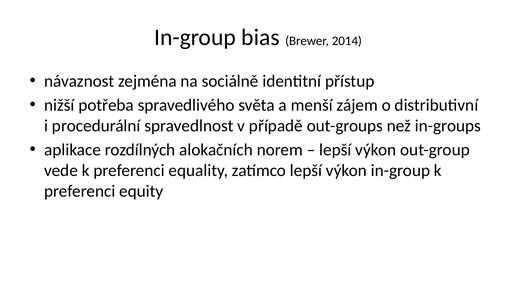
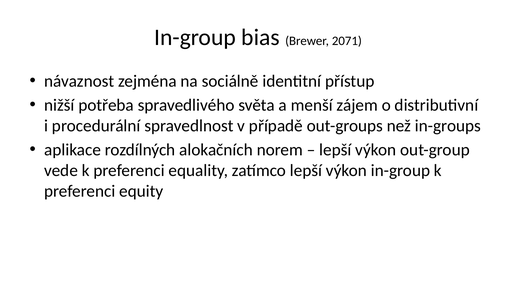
2014: 2014 -> 2071
